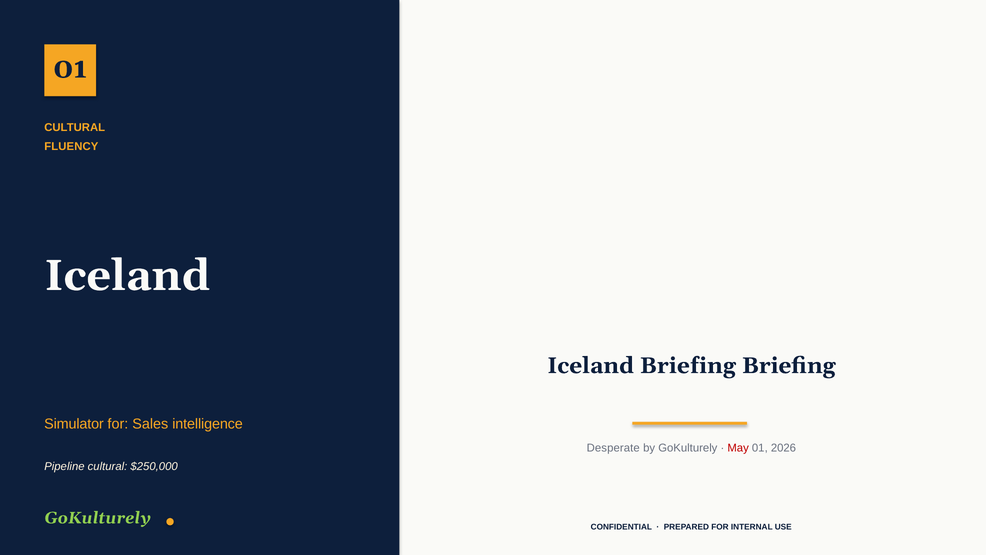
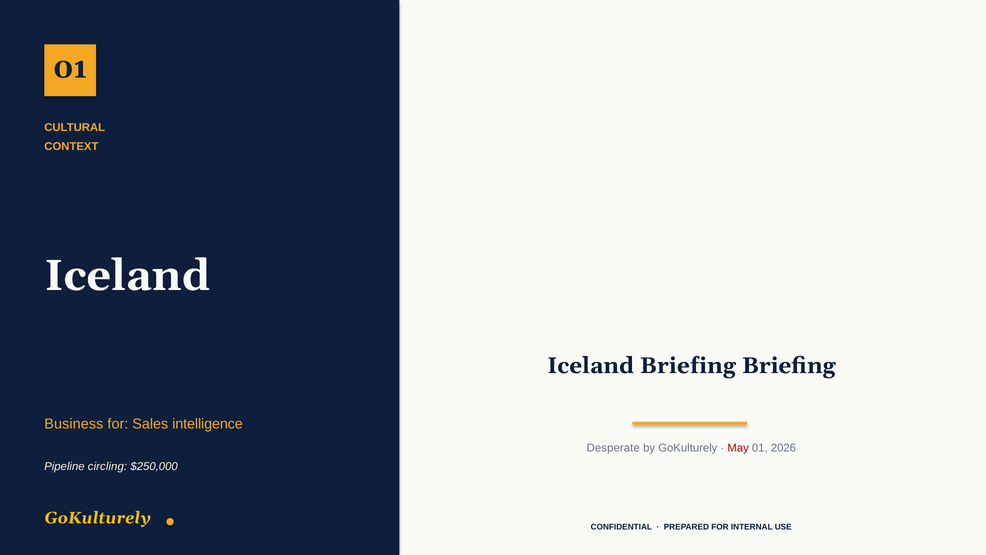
FLUENCY: FLUENCY -> CONTEXT
Simulator: Simulator -> Business
Pipeline cultural: cultural -> circling
GoKulturely at (98, 518) colour: light green -> yellow
